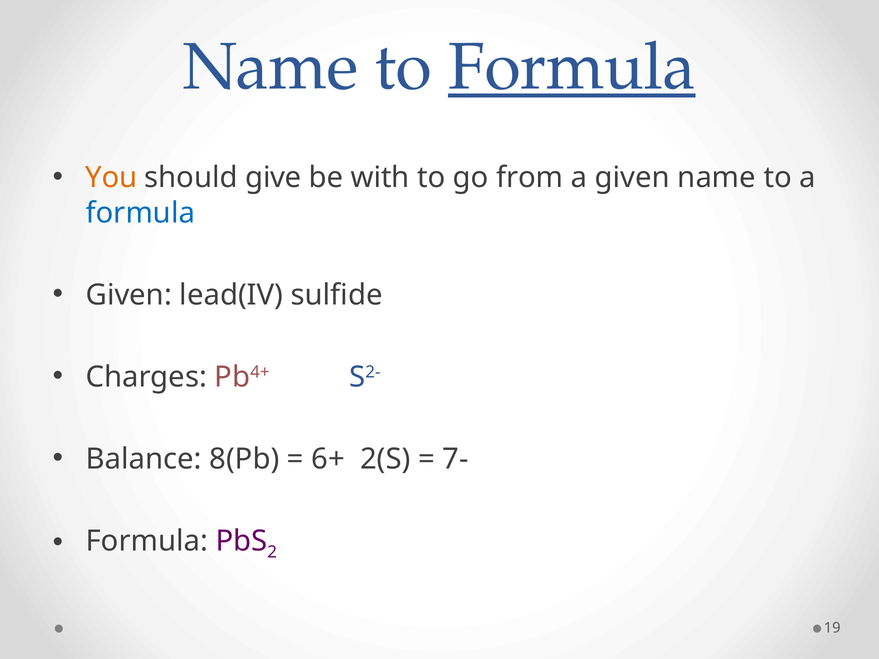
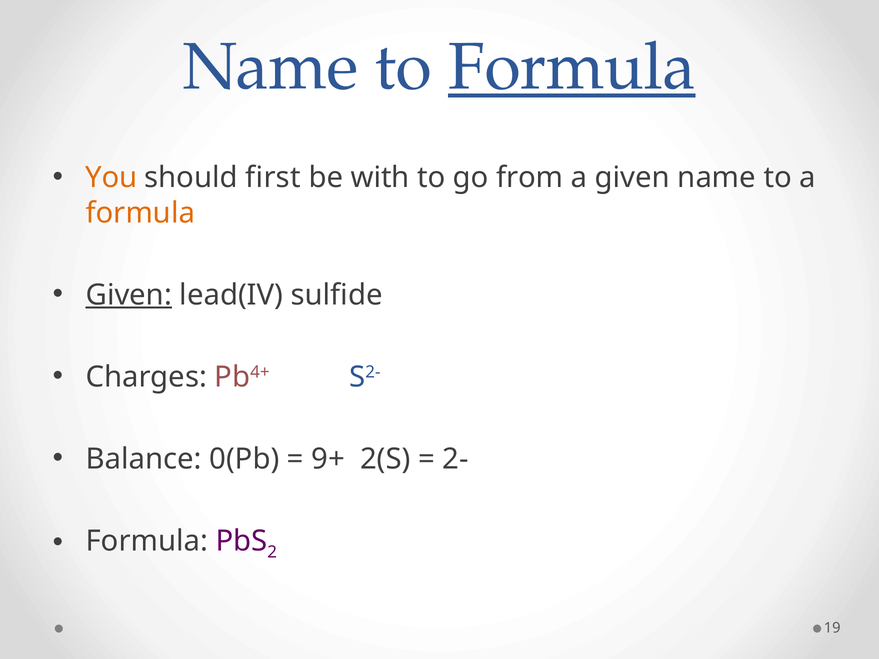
give: give -> first
formula at (140, 213) colour: blue -> orange
Given at (129, 295) underline: none -> present
8(Pb: 8(Pb -> 0(Pb
6+: 6+ -> 9+
7-: 7- -> 2-
